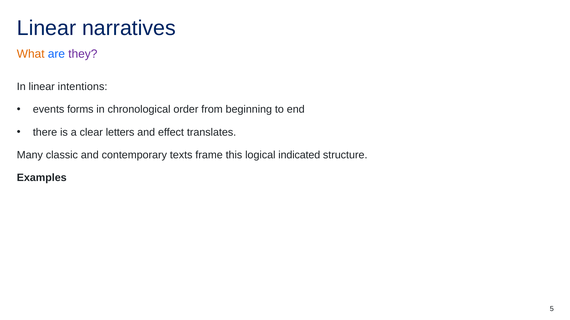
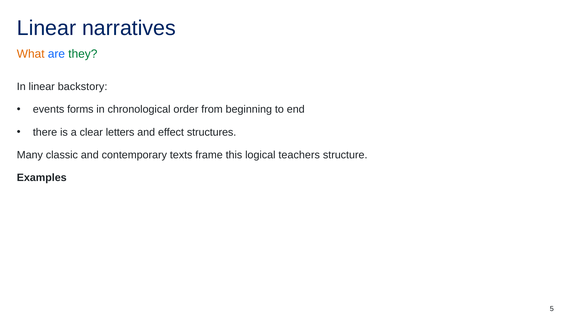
they colour: purple -> green
intentions: intentions -> backstory
translates: translates -> structures
indicated: indicated -> teachers
